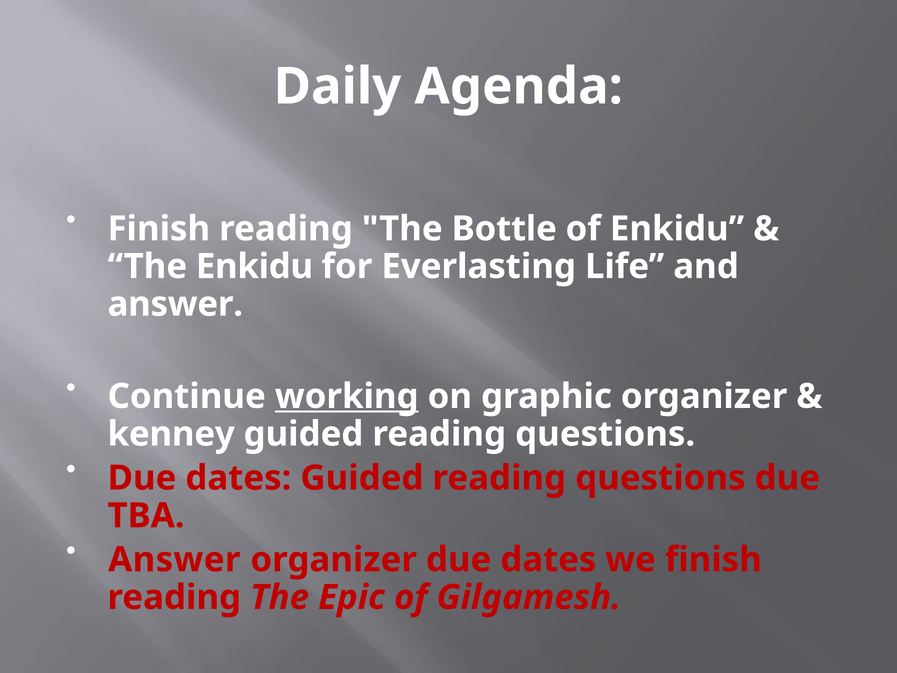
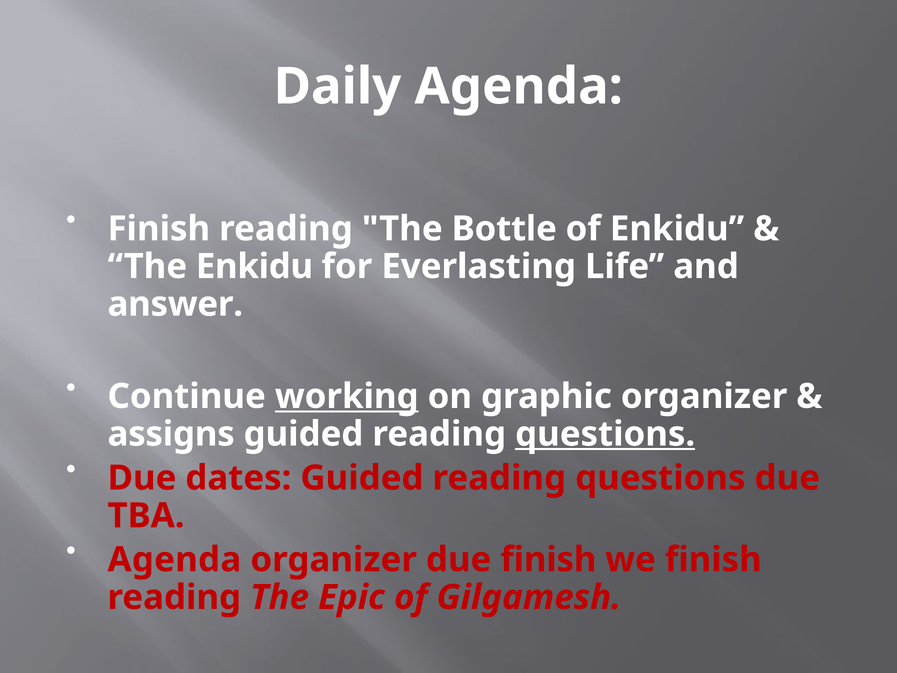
kenney: kenney -> assigns
questions at (605, 434) underline: none -> present
Answer at (174, 560): Answer -> Agenda
organizer due dates: dates -> finish
